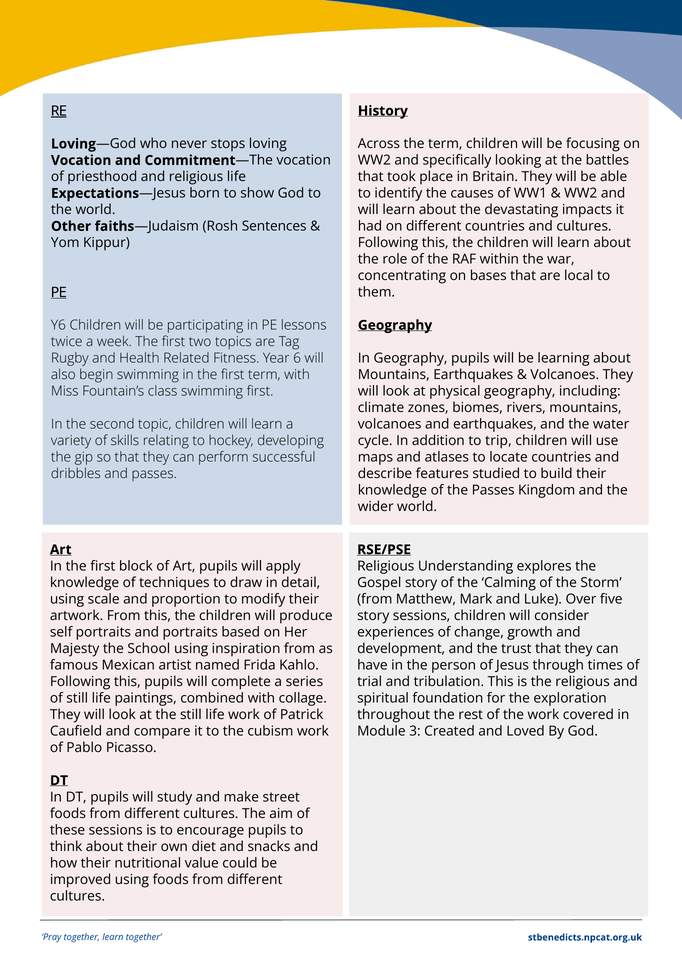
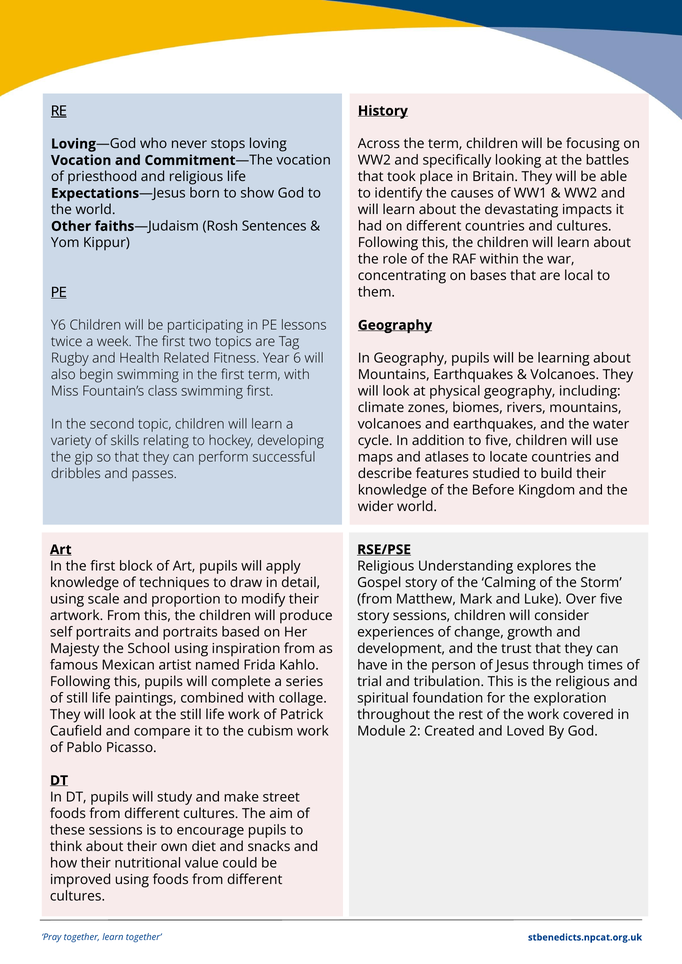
to trip: trip -> five
the Passes: Passes -> Before
3: 3 -> 2
